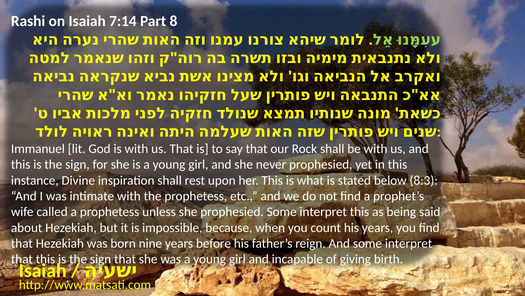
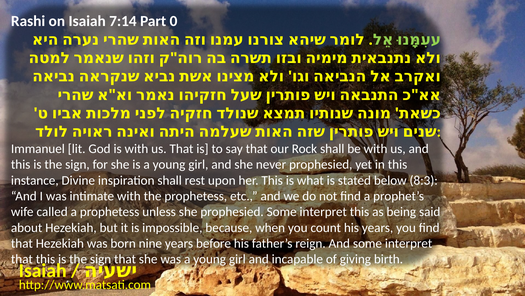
8: 8 -> 0
